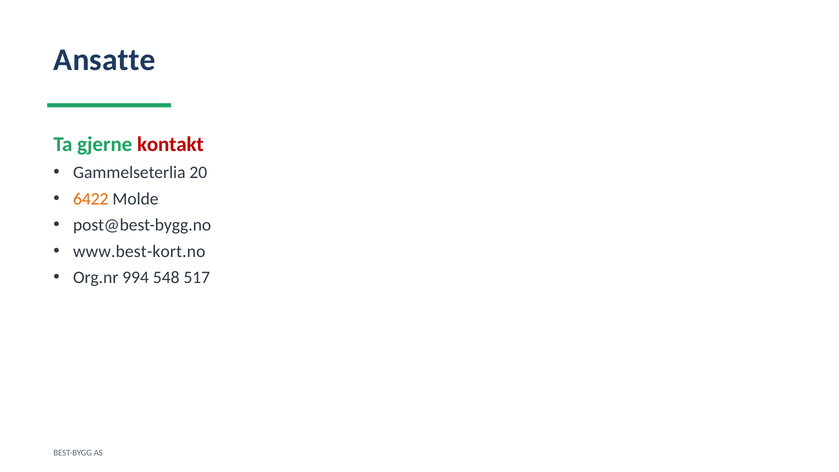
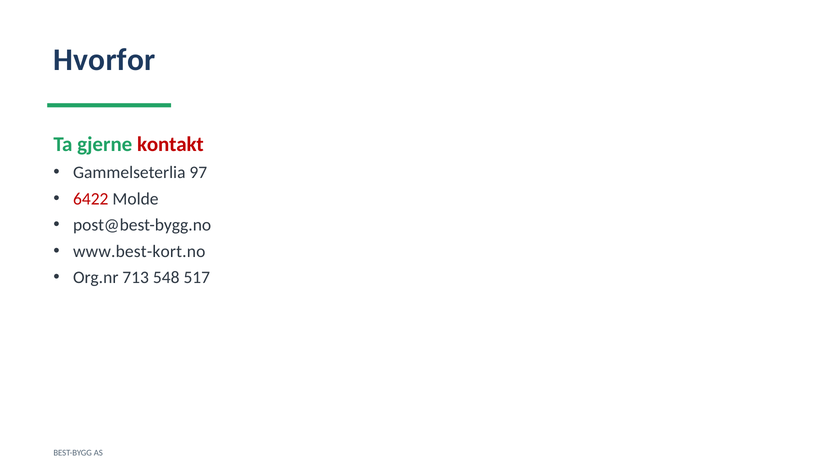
Ansatte: Ansatte -> Hvorfor
20: 20 -> 97
6422 colour: orange -> red
994: 994 -> 713
